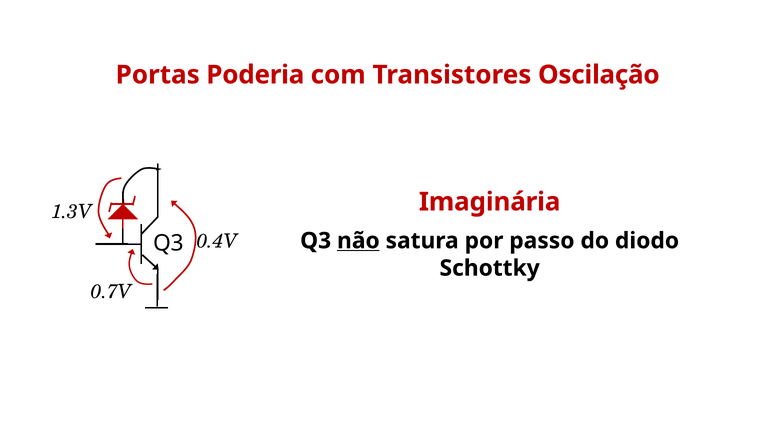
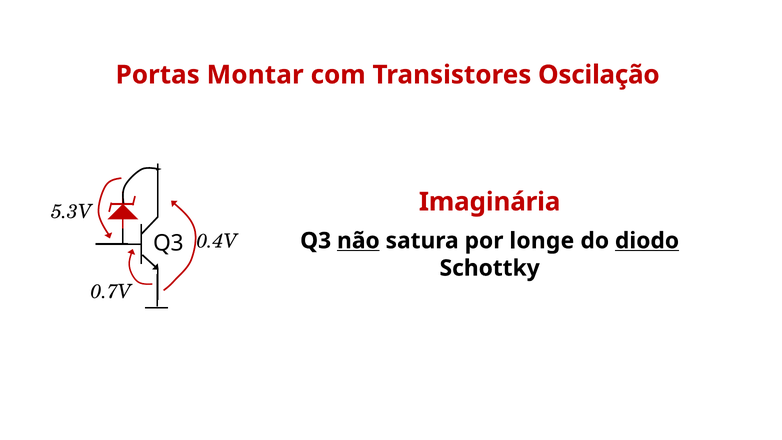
Poderia: Poderia -> Montar
1.3V: 1.3V -> 5.3V
passo: passo -> longe
diodo underline: none -> present
